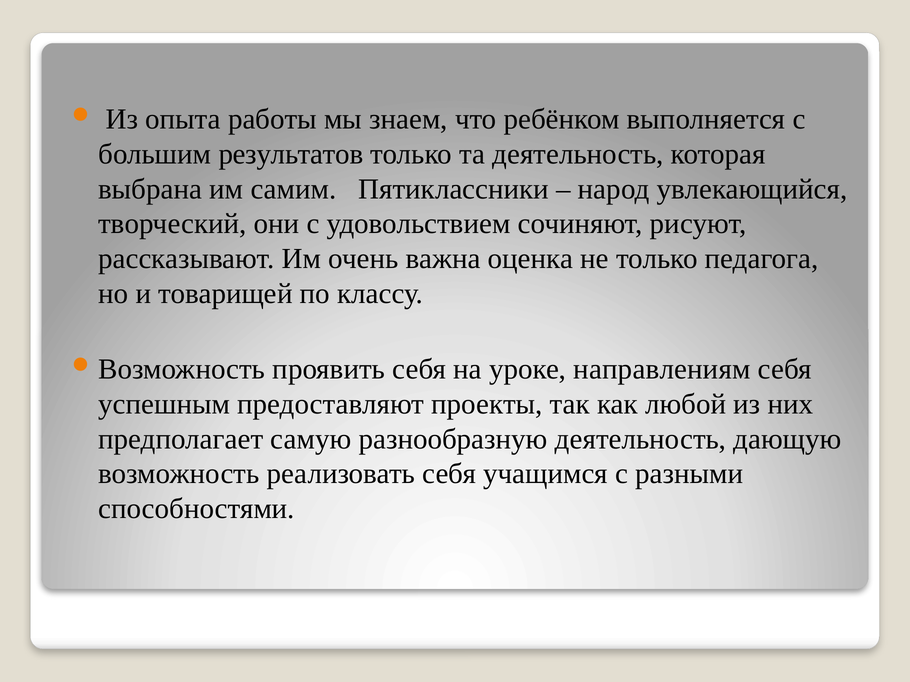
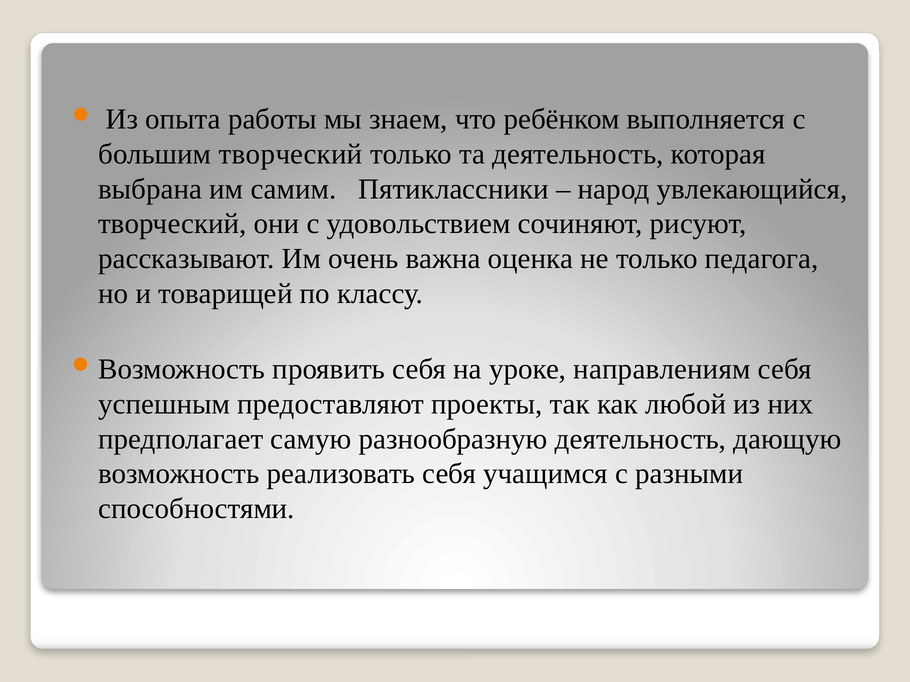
большим результатов: результатов -> творческий
